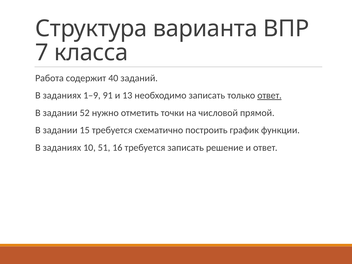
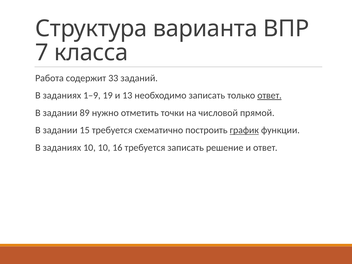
40: 40 -> 33
91: 91 -> 19
52: 52 -> 89
график underline: none -> present
10 51: 51 -> 10
